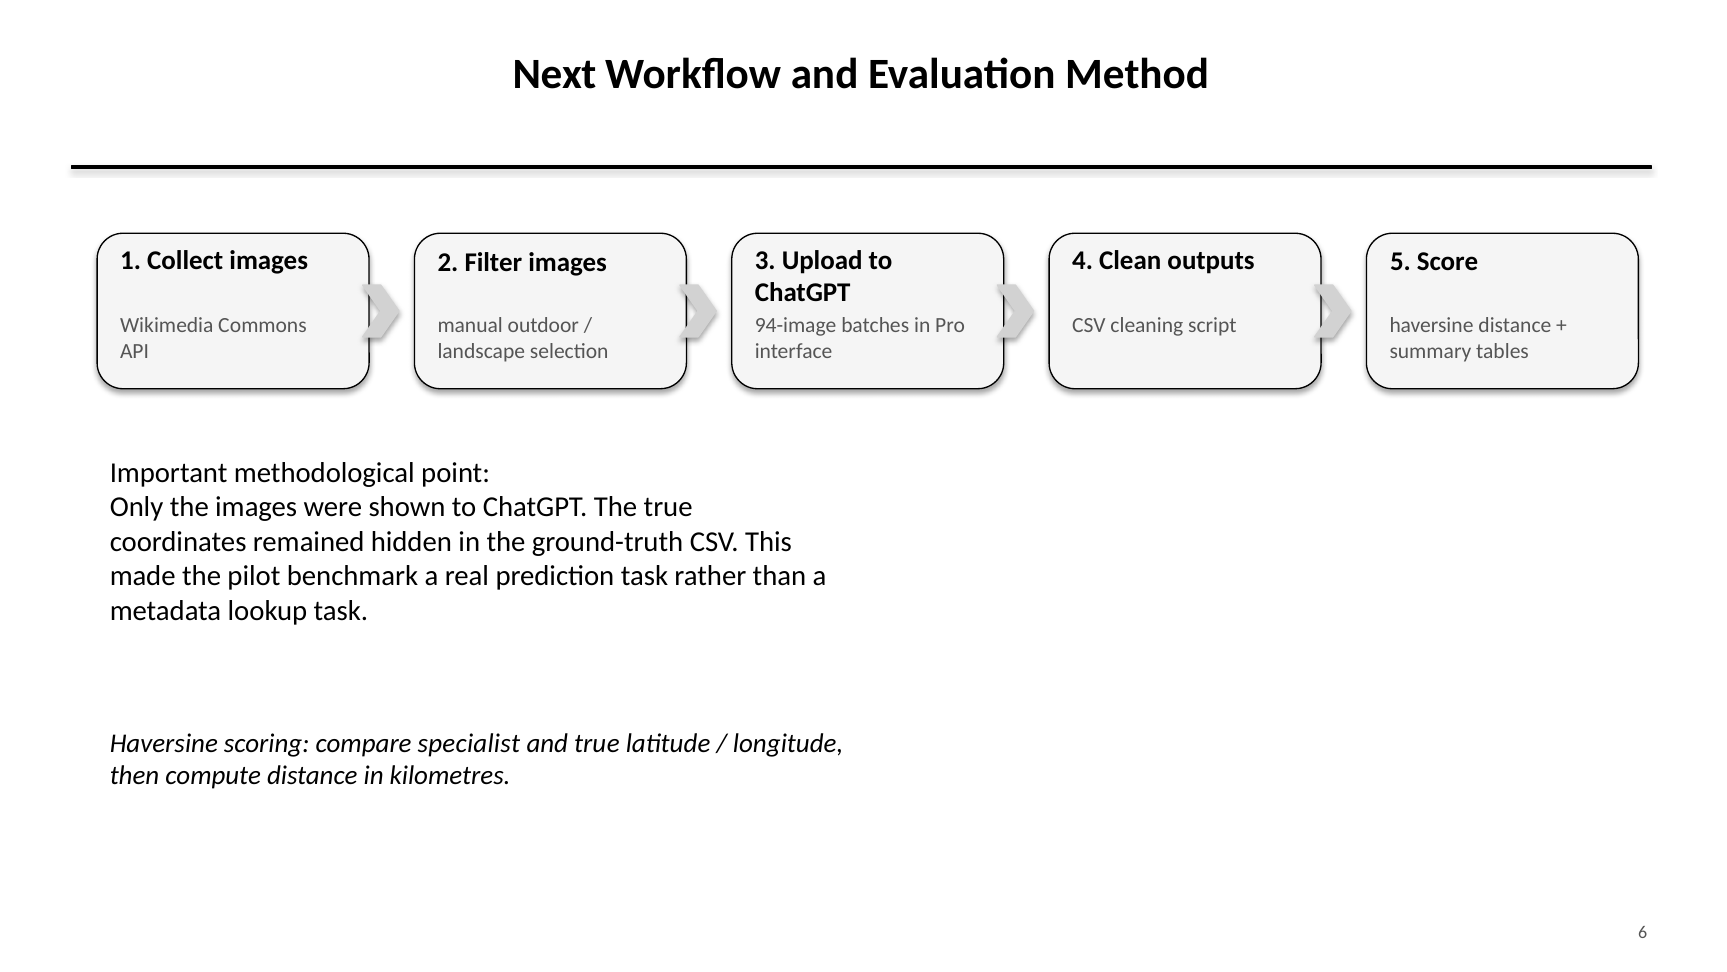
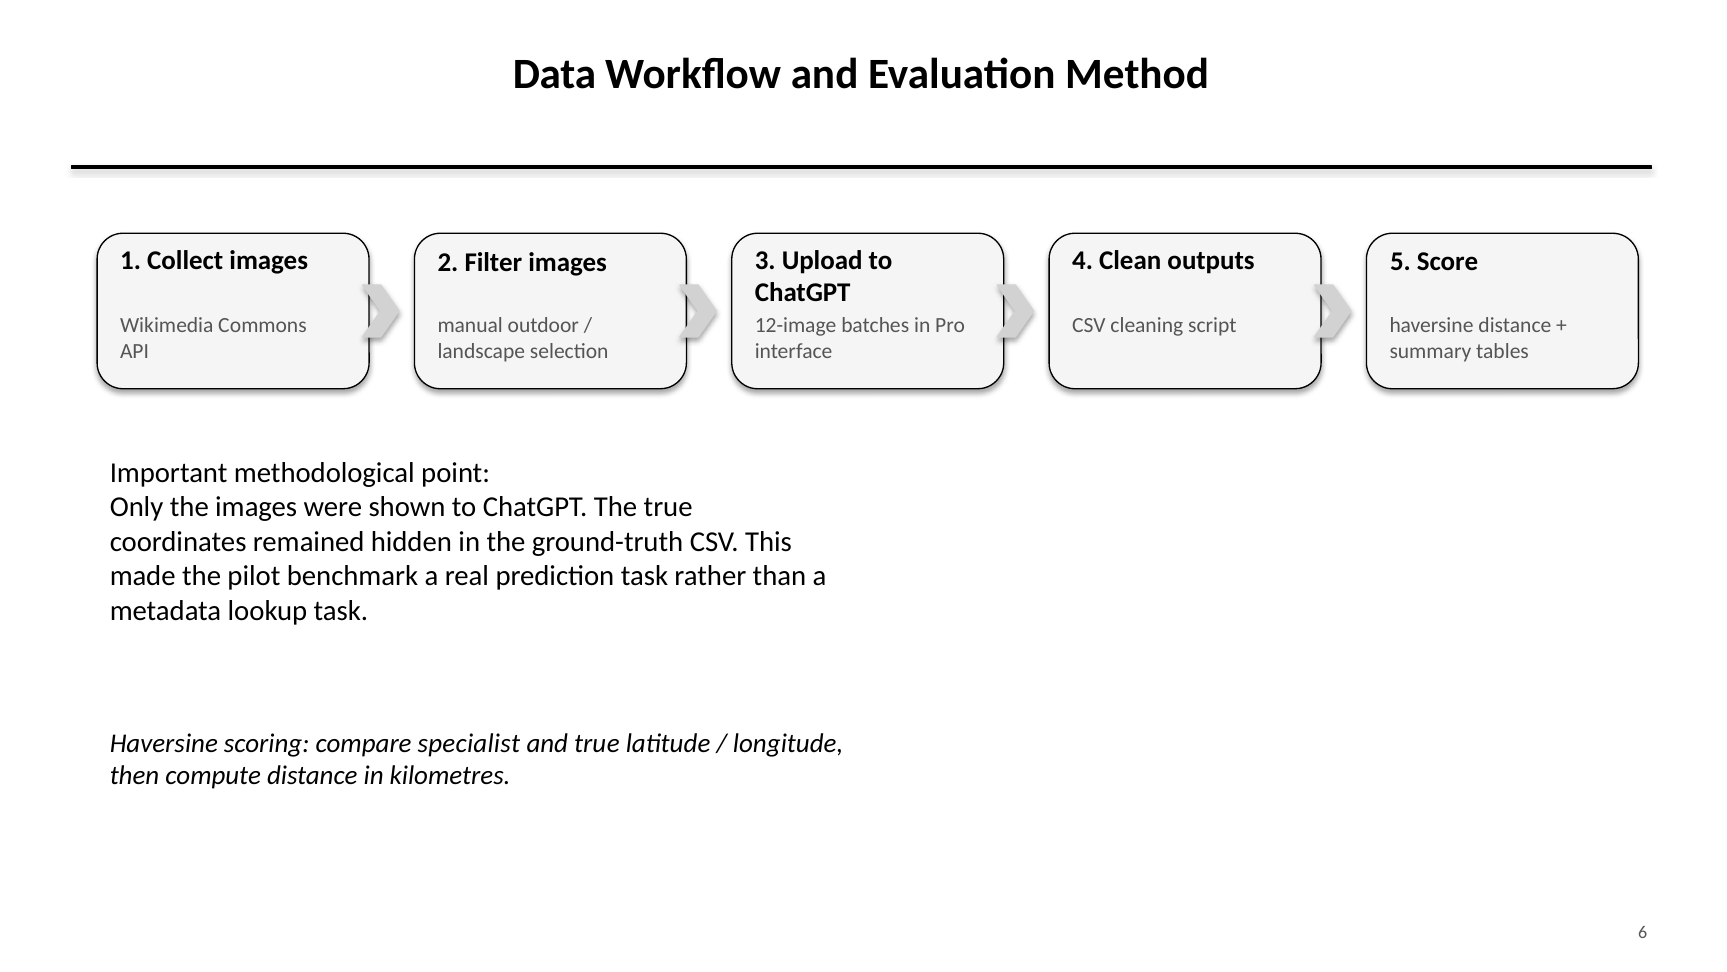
Next: Next -> Data
94-image: 94-image -> 12-image
